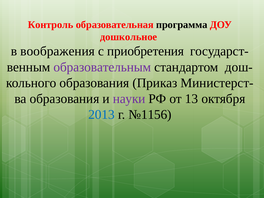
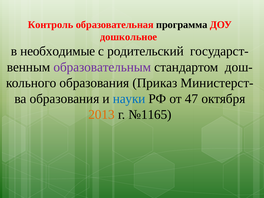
воображения: воображения -> необходимые
приобретения: приобретения -> родительский
науки colour: purple -> blue
13: 13 -> 47
2013 colour: blue -> orange
№1156: №1156 -> №1165
